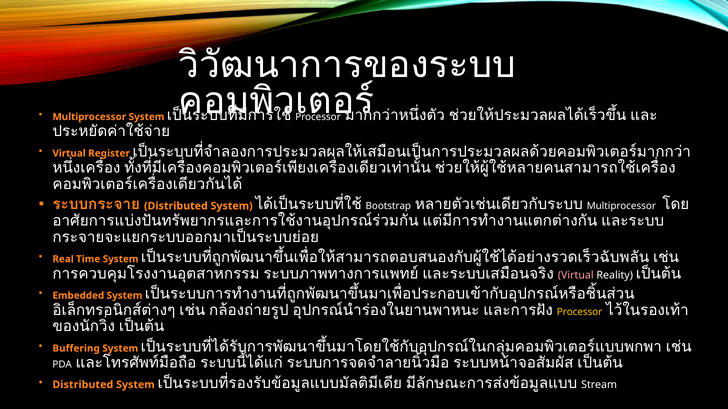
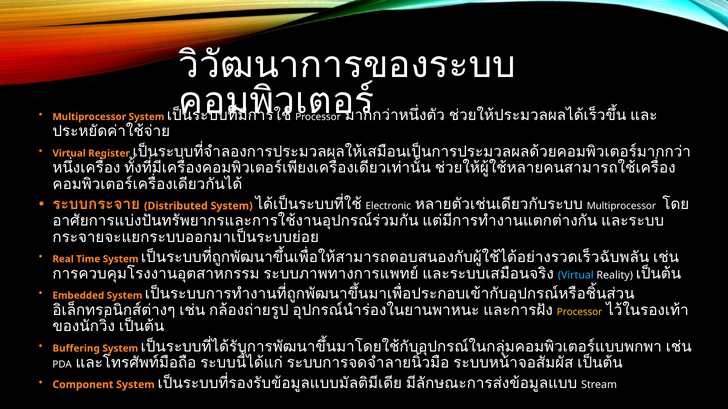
Bootstrap: Bootstrap -> Electronic
Virtual at (576, 275) colour: pink -> light blue
Distributed at (83, 385): Distributed -> Component
